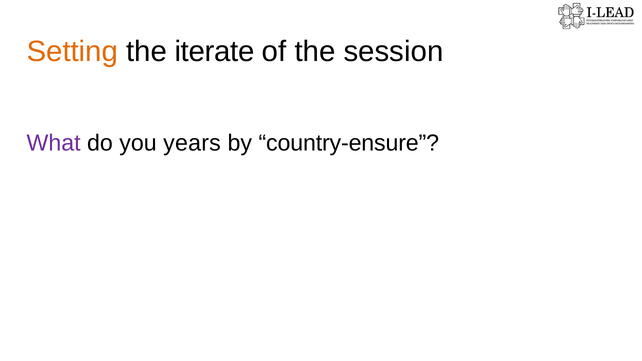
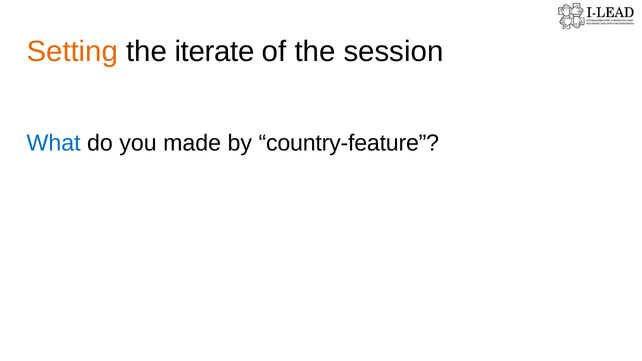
What colour: purple -> blue
years: years -> made
country-ensure: country-ensure -> country-feature
